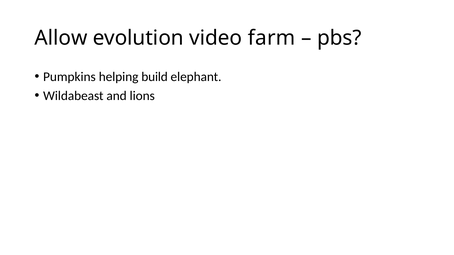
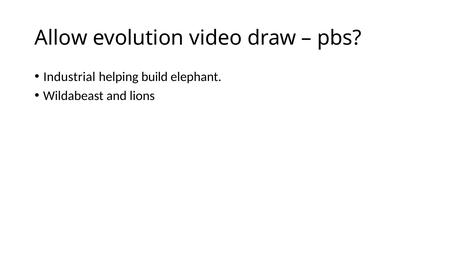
farm: farm -> draw
Pumpkins: Pumpkins -> Industrial
